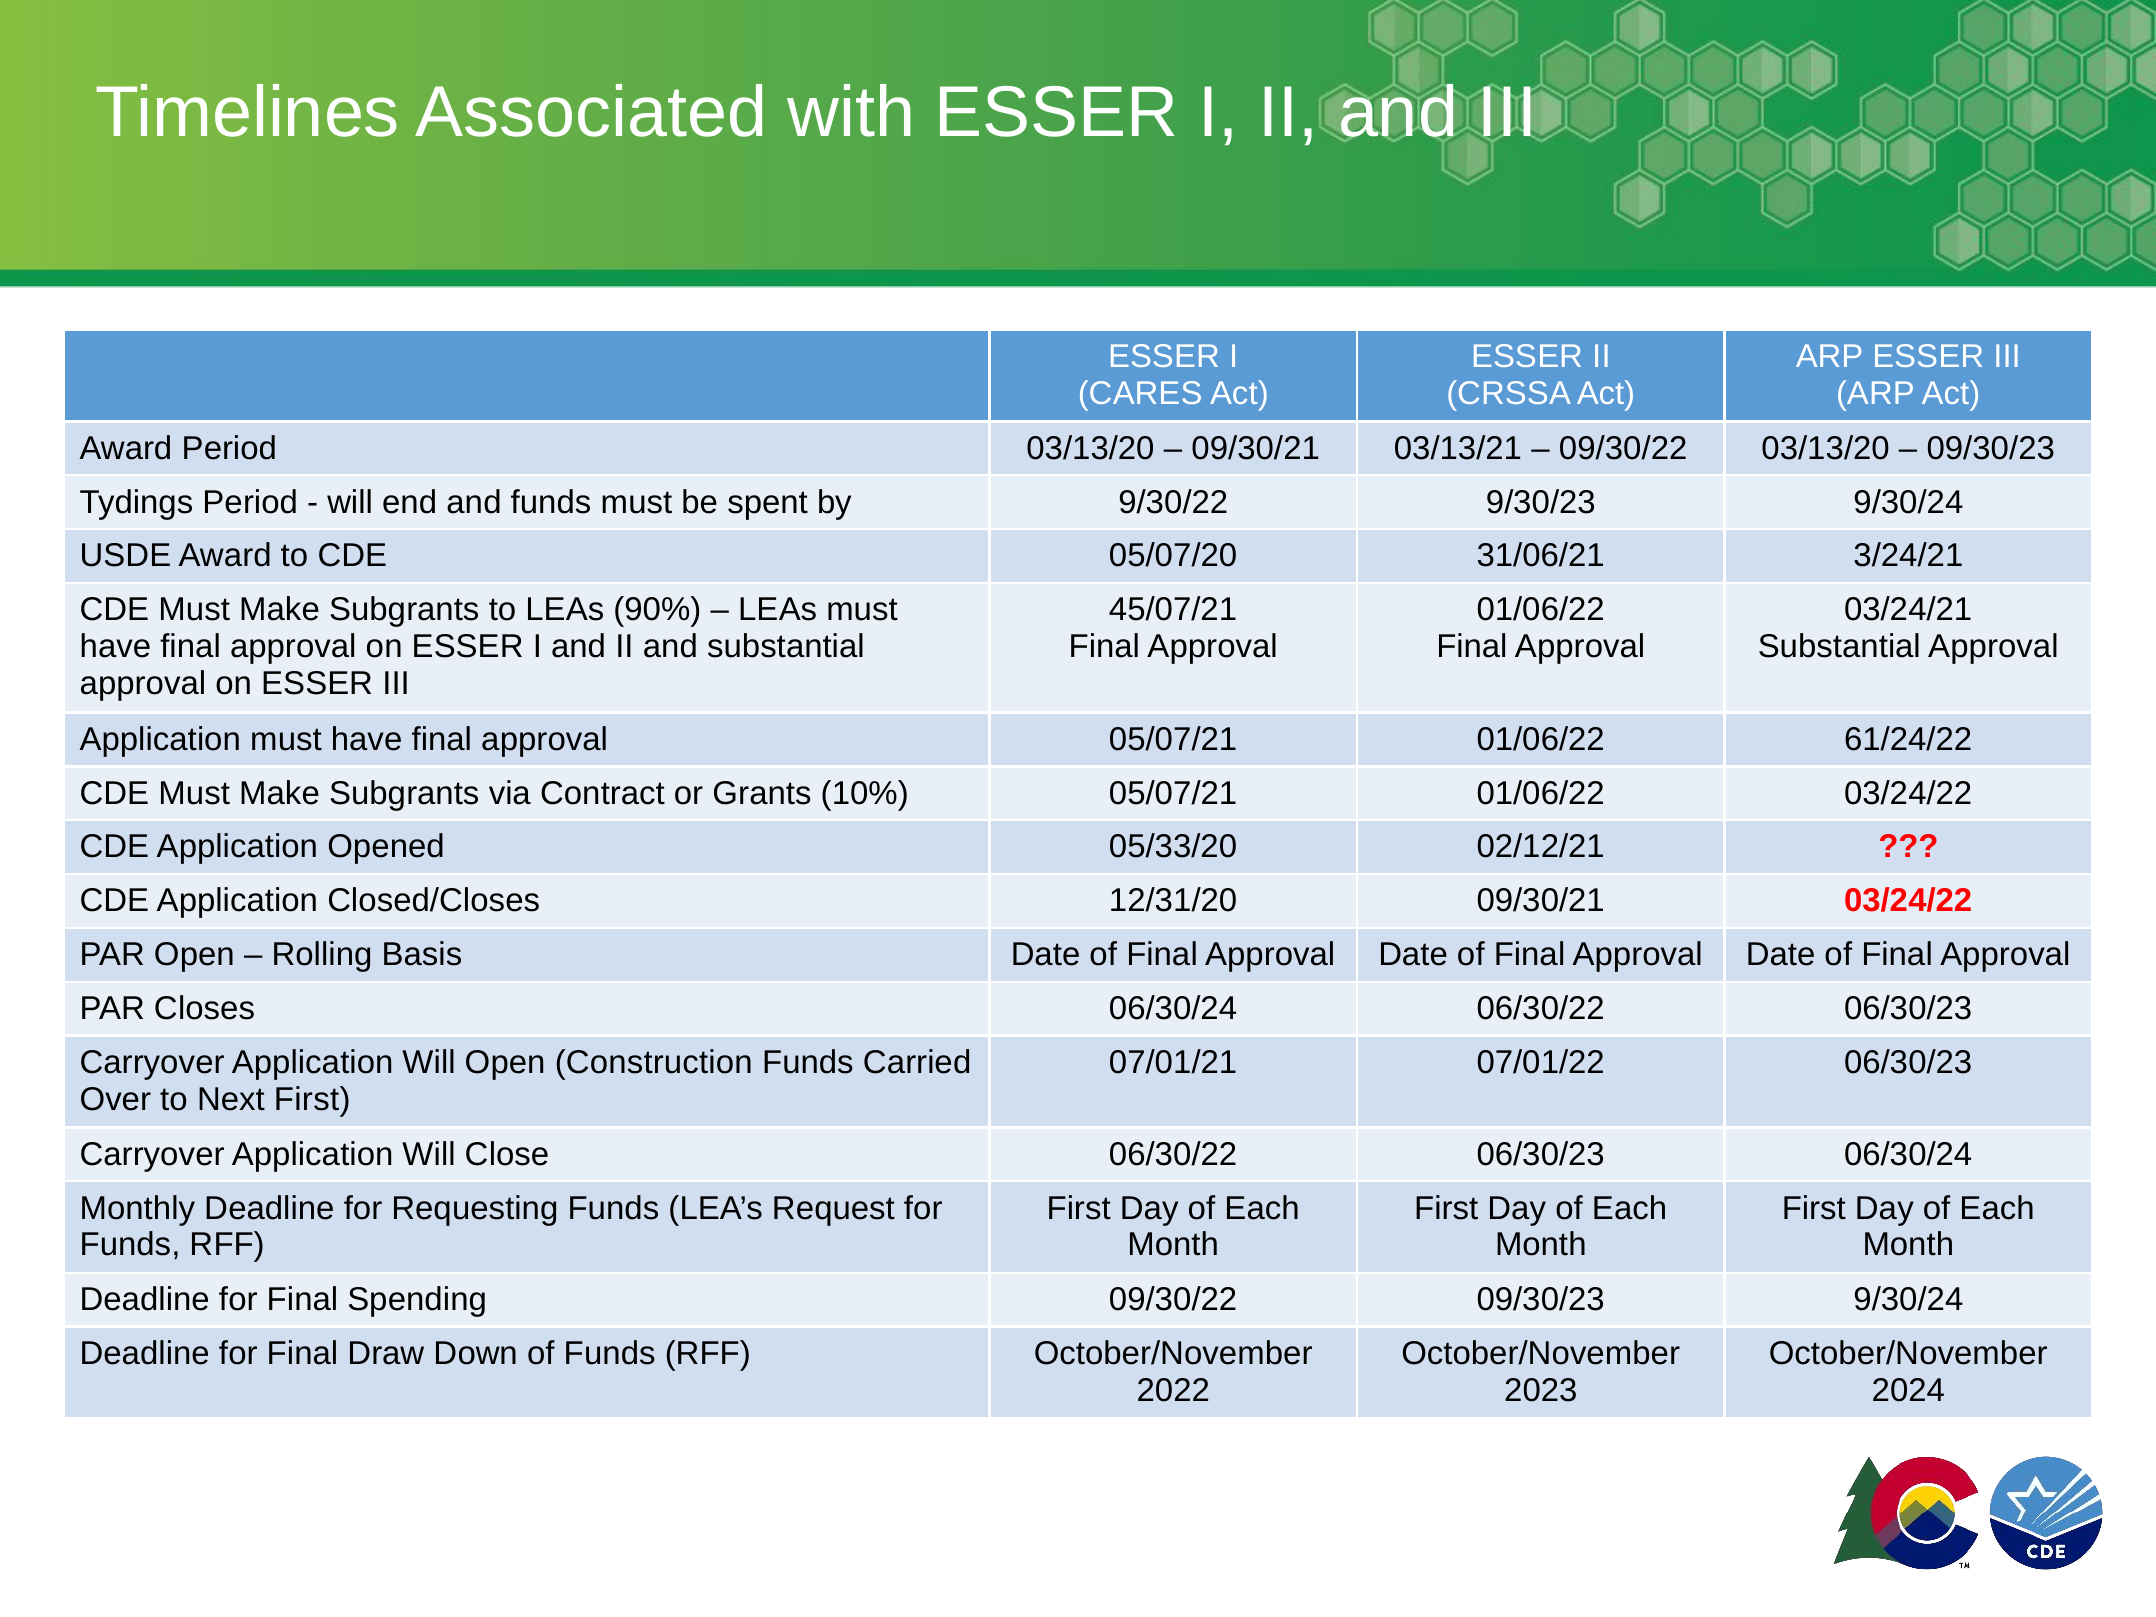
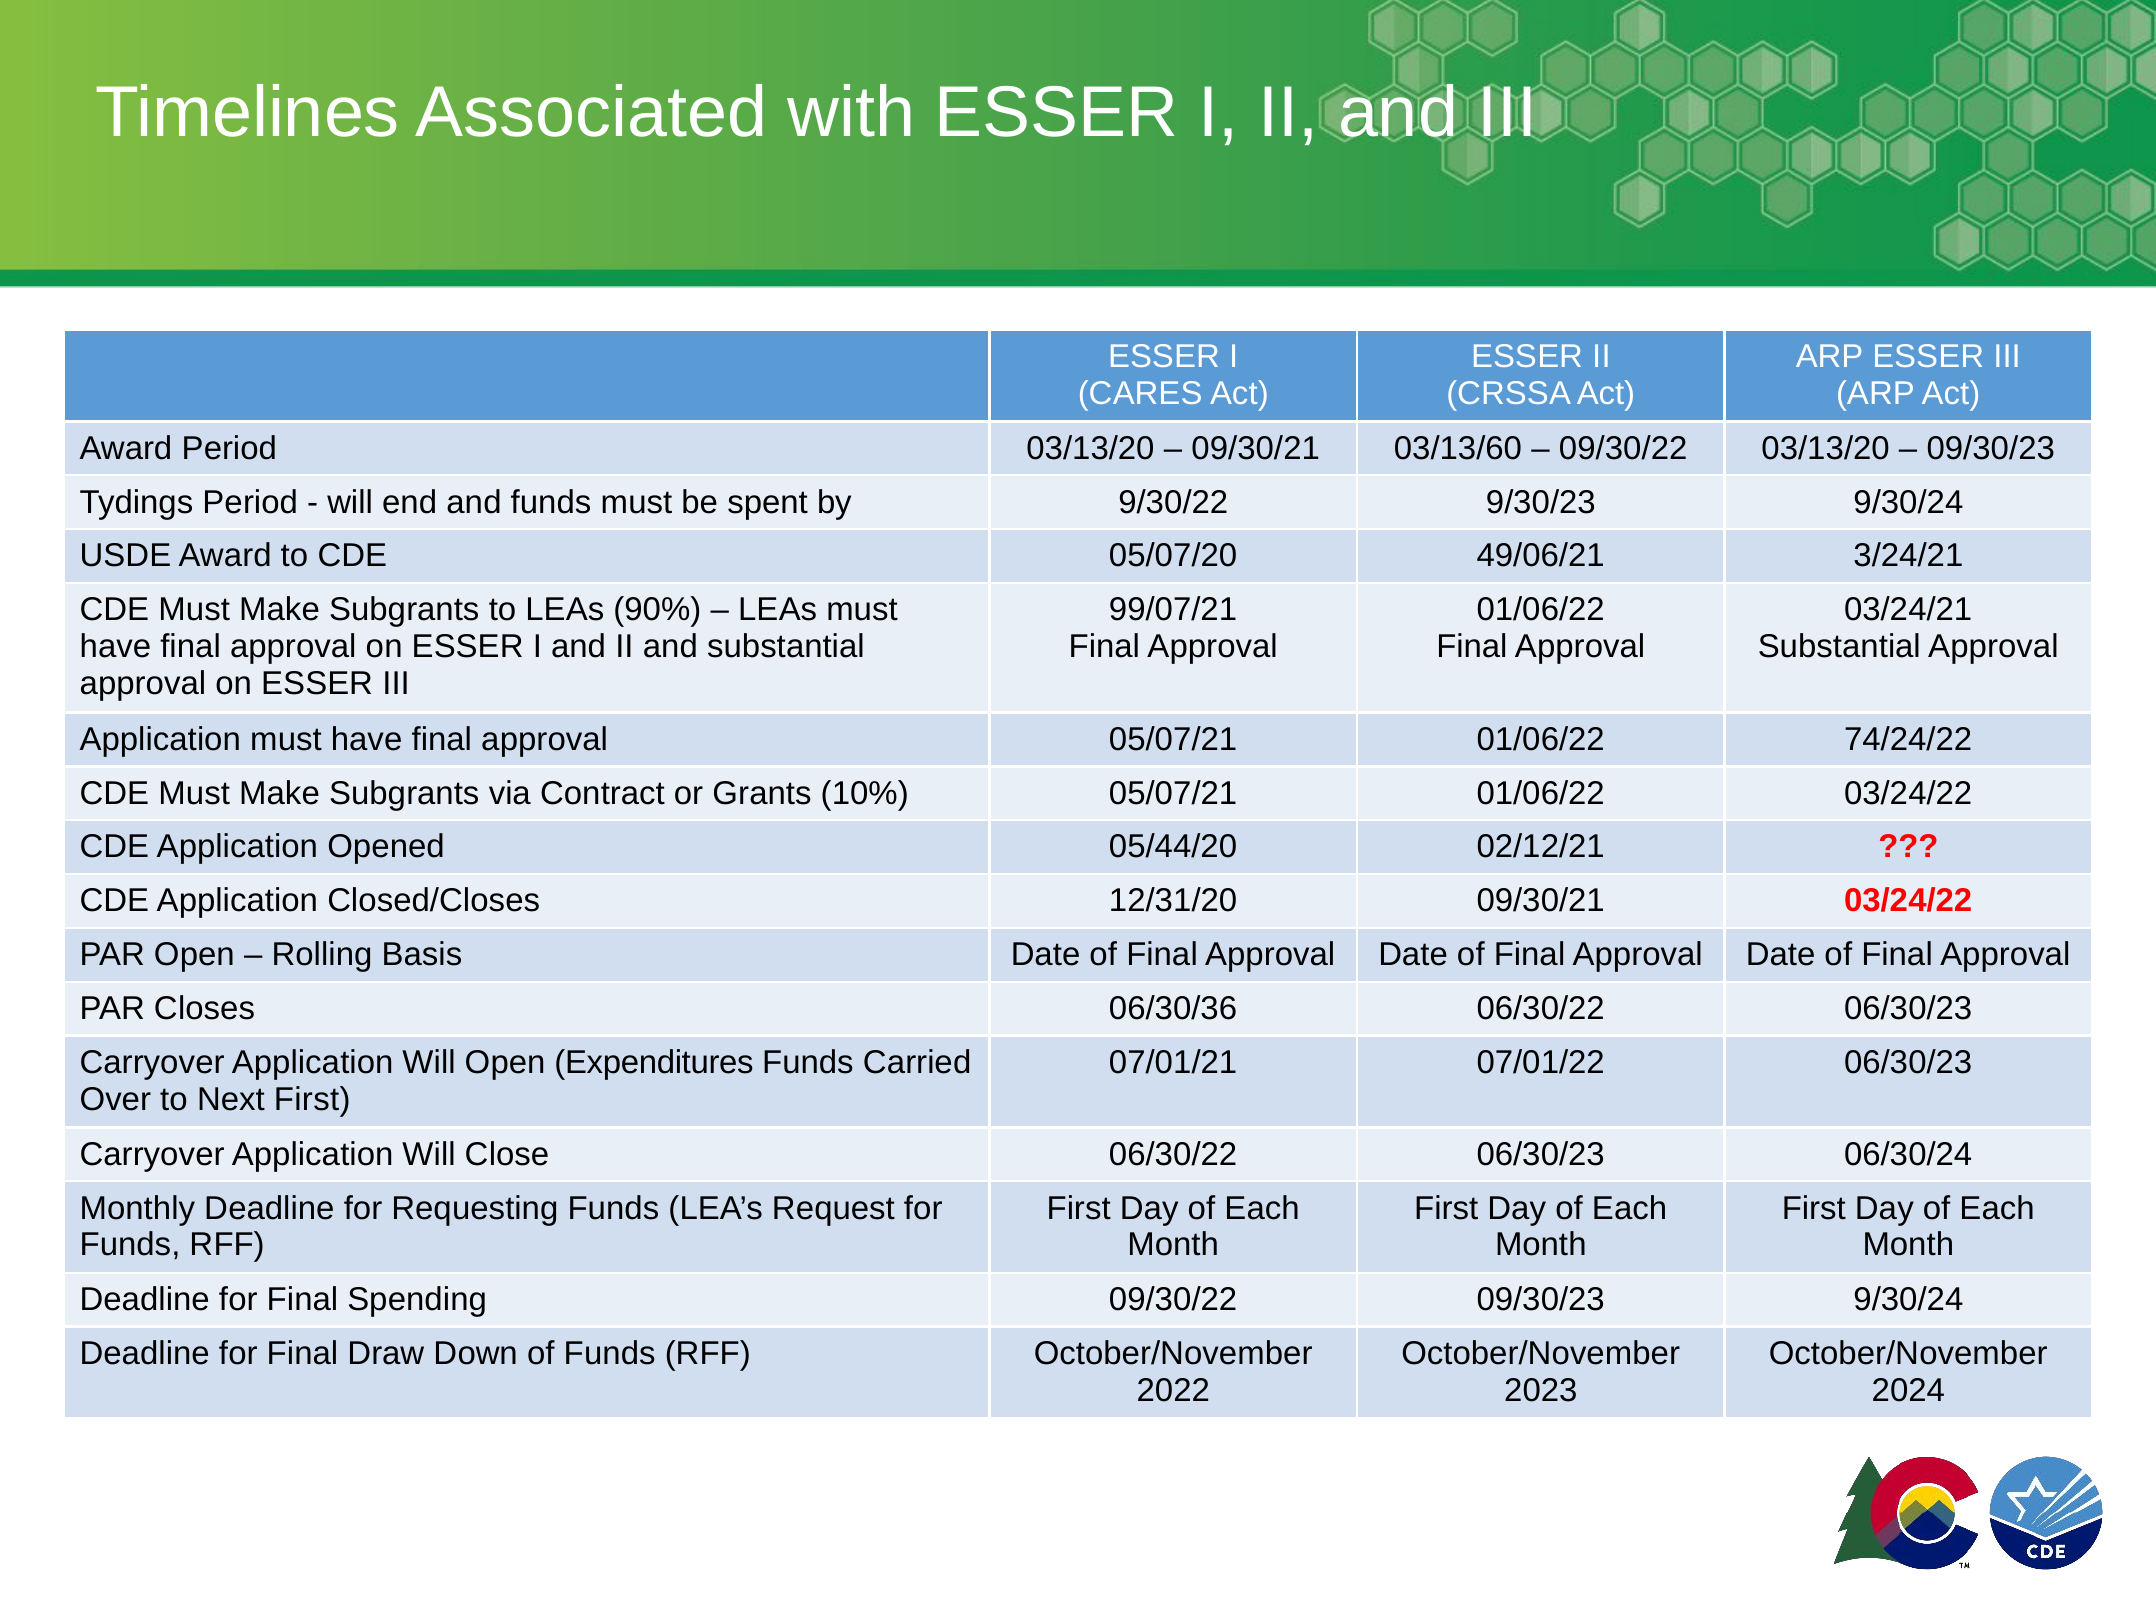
03/13/21: 03/13/21 -> 03/13/60
31/06/21: 31/06/21 -> 49/06/21
45/07/21: 45/07/21 -> 99/07/21
61/24/22: 61/24/22 -> 74/24/22
05/33/20: 05/33/20 -> 05/44/20
Closes 06/30/24: 06/30/24 -> 06/30/36
Construction: Construction -> Expenditures
